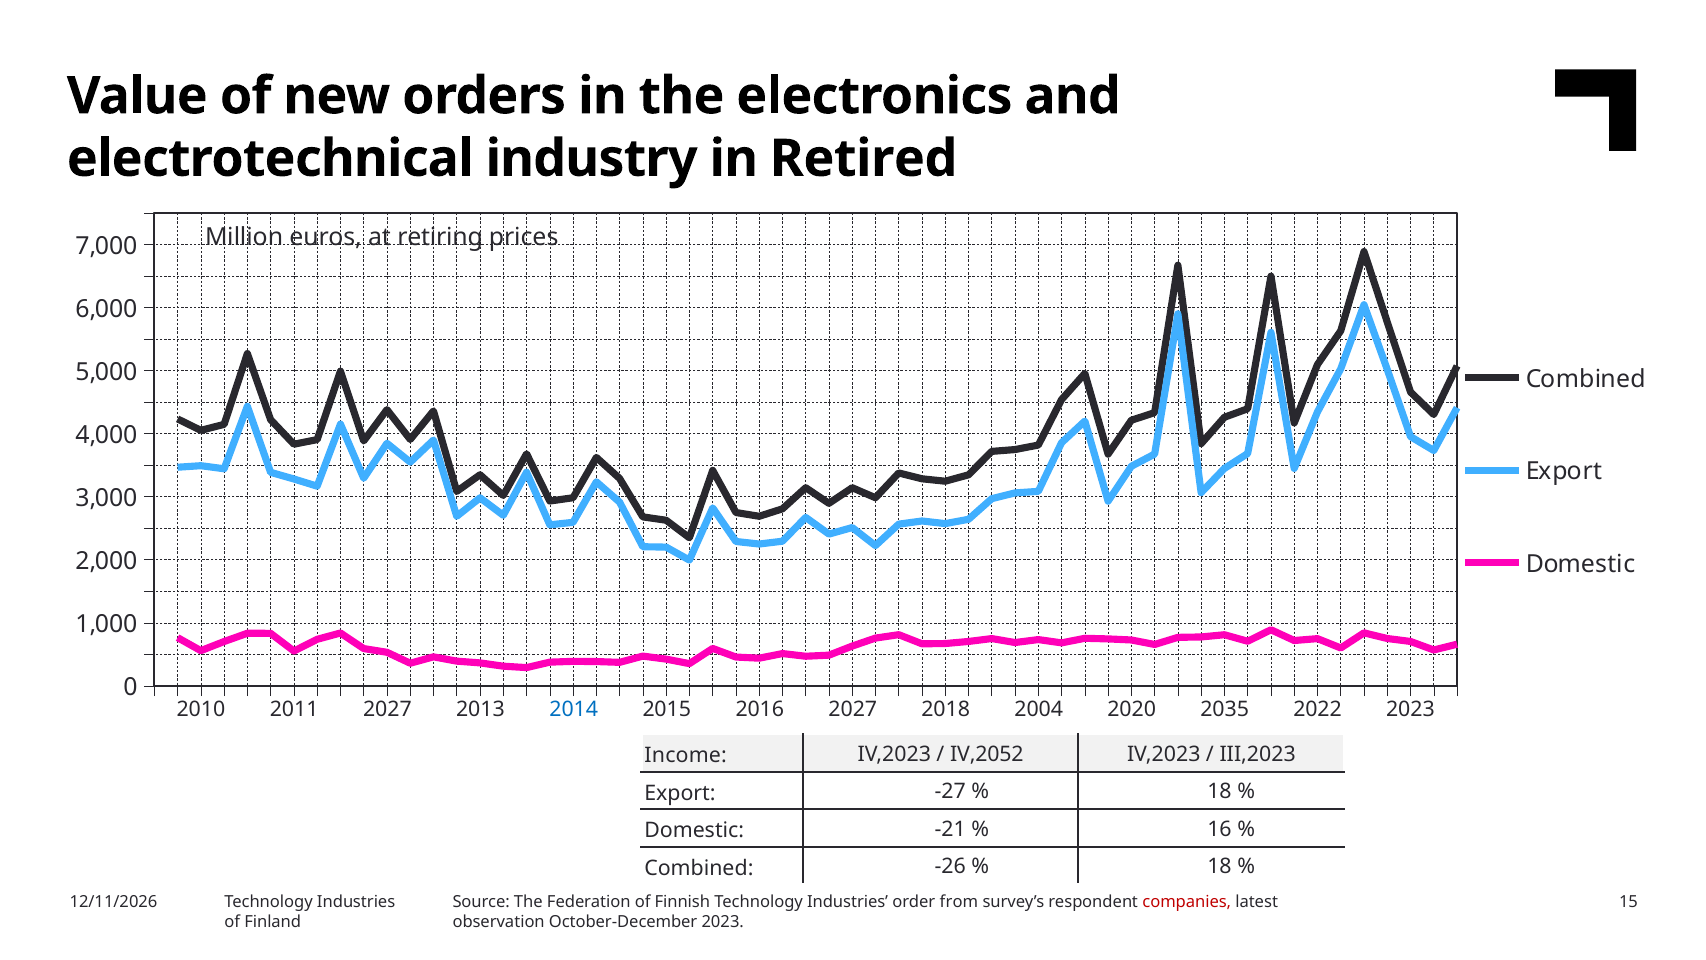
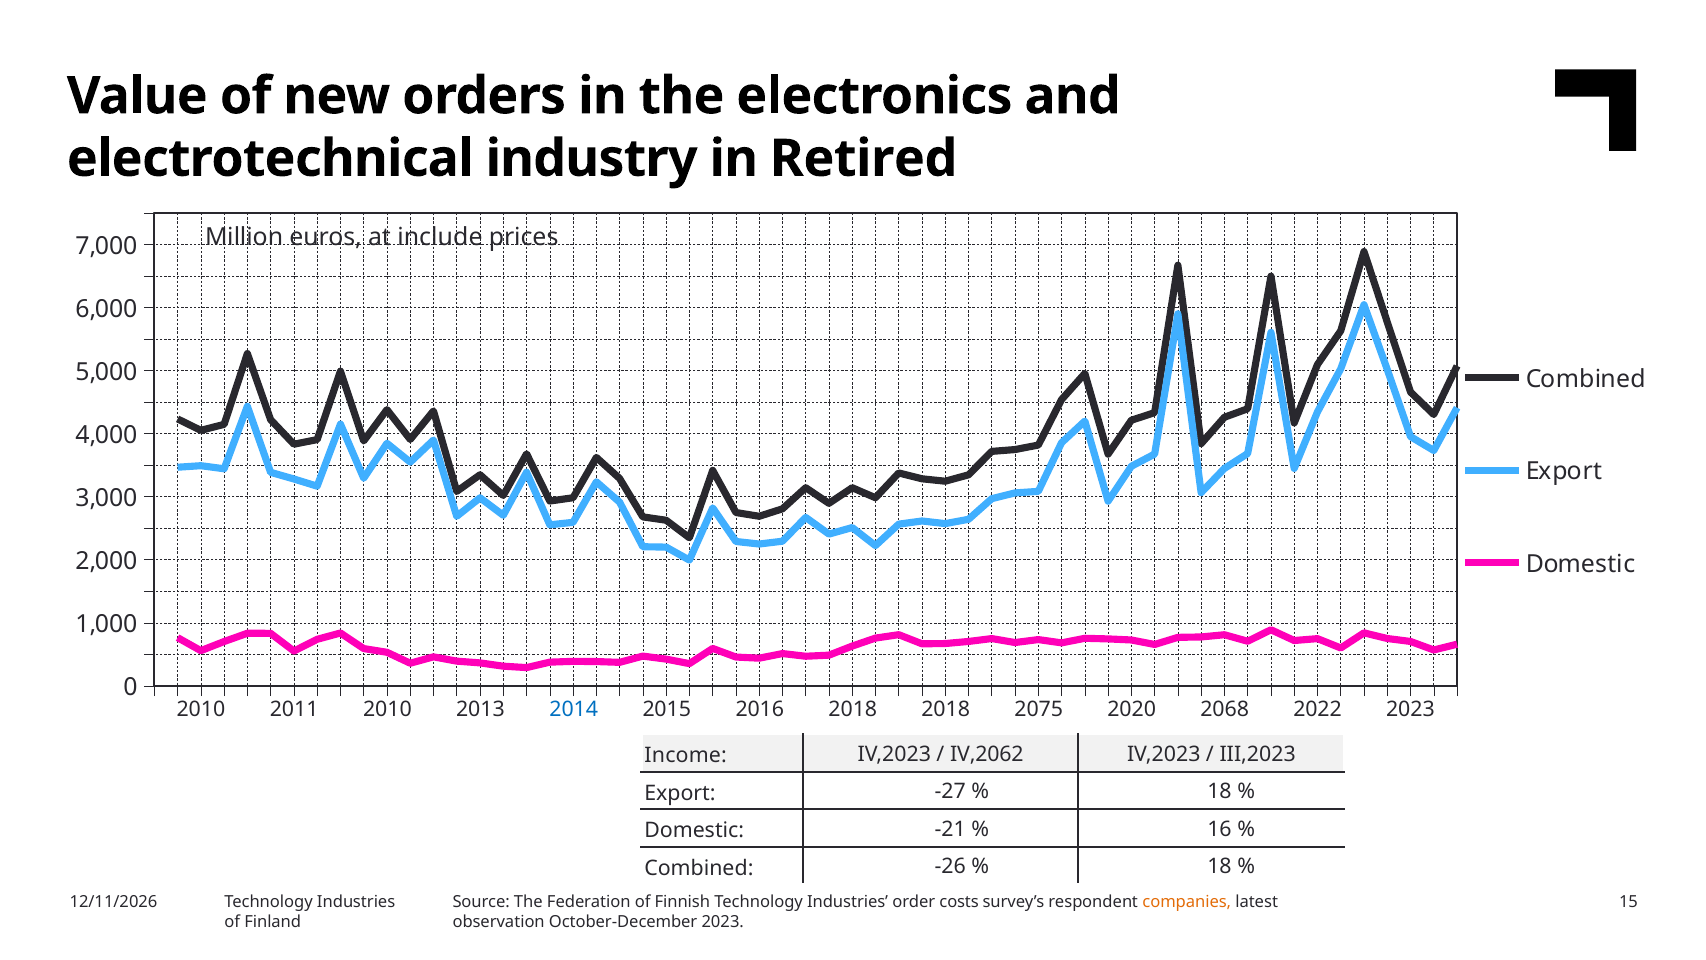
retiring: retiring -> include
2011 2027: 2027 -> 2010
2016 2027: 2027 -> 2018
2004: 2004 -> 2075
2035: 2035 -> 2068
IV,2052: IV,2052 -> IV,2062
from: from -> costs
companies colour: red -> orange
